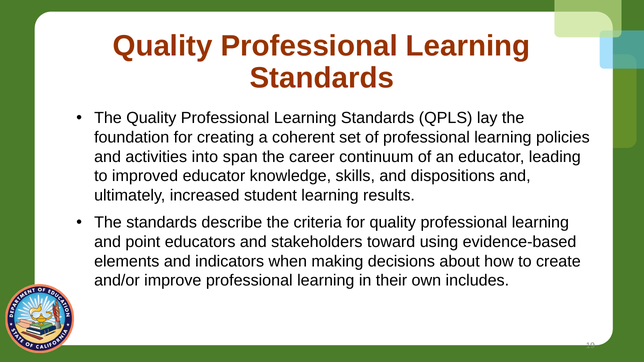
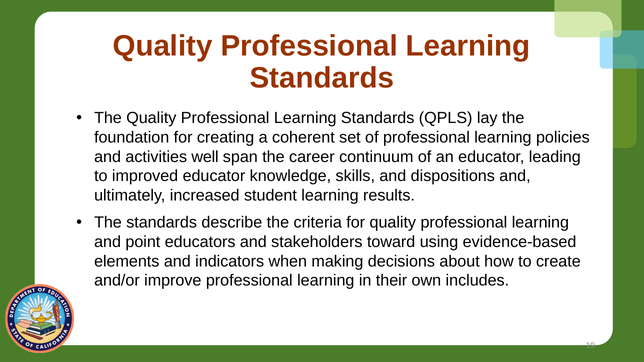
into: into -> well
